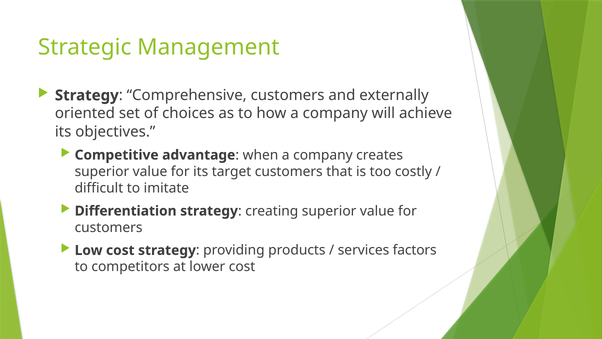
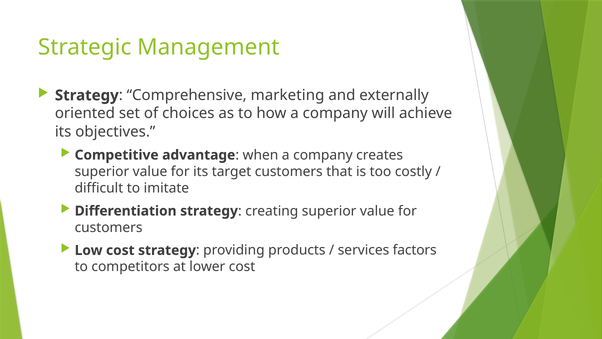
Comprehensive customers: customers -> marketing
